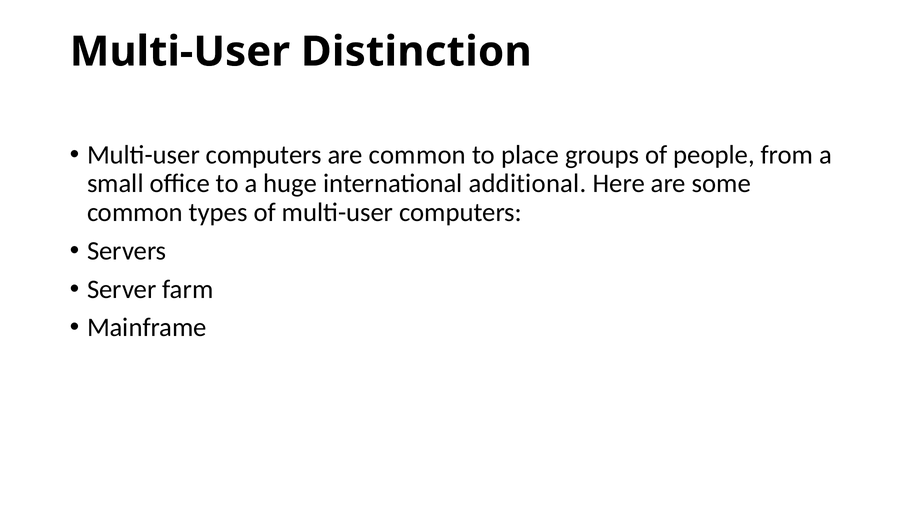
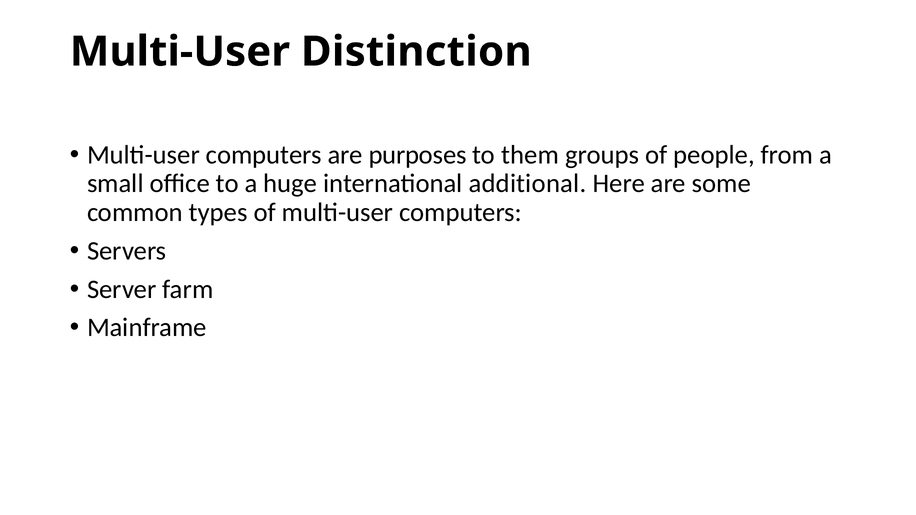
are common: common -> purposes
place: place -> them
